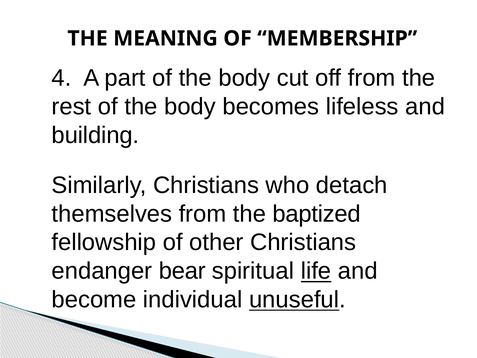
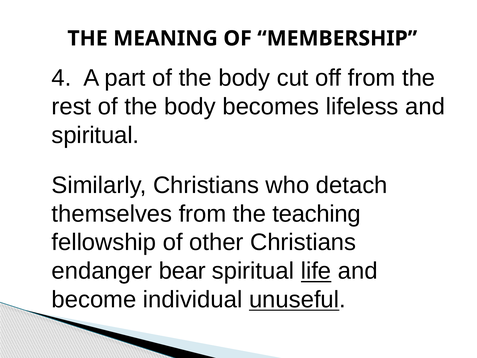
building at (95, 135): building -> spiritual
baptized: baptized -> teaching
